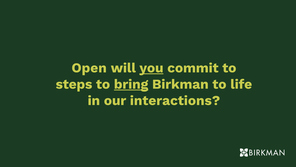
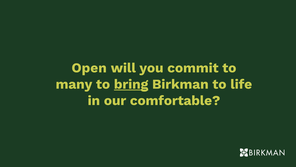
you underline: present -> none
steps: steps -> many
interactions: interactions -> comfortable
